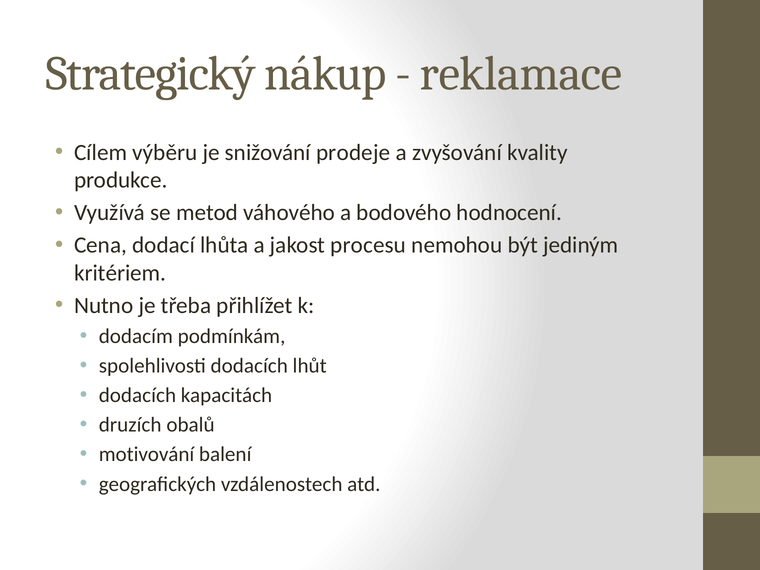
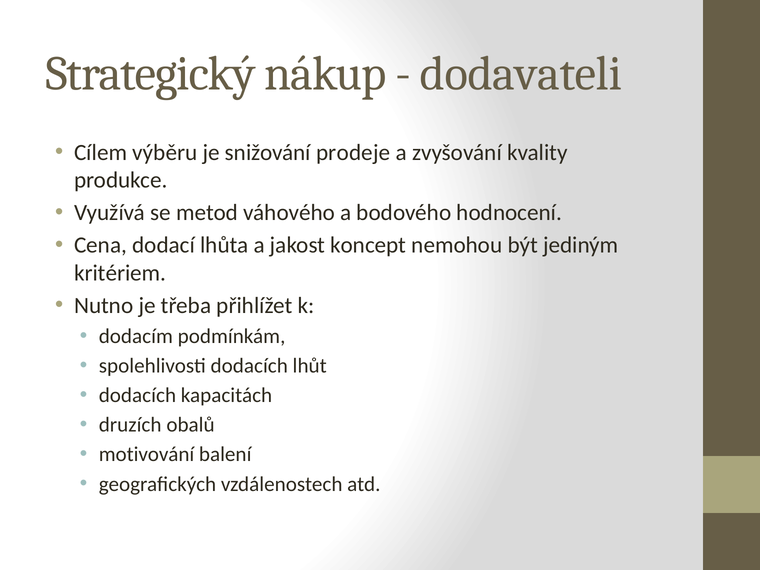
reklamace: reklamace -> dodavateli
procesu: procesu -> koncept
